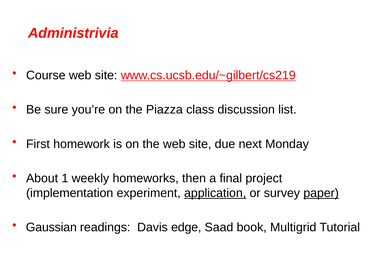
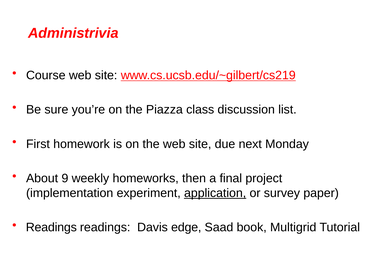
1: 1 -> 9
paper underline: present -> none
Gaussian at (51, 227): Gaussian -> Readings
